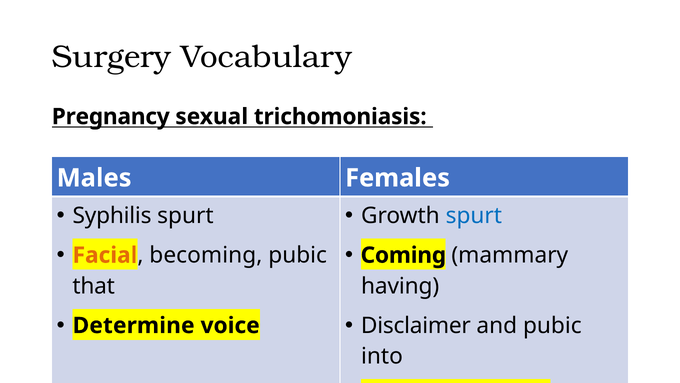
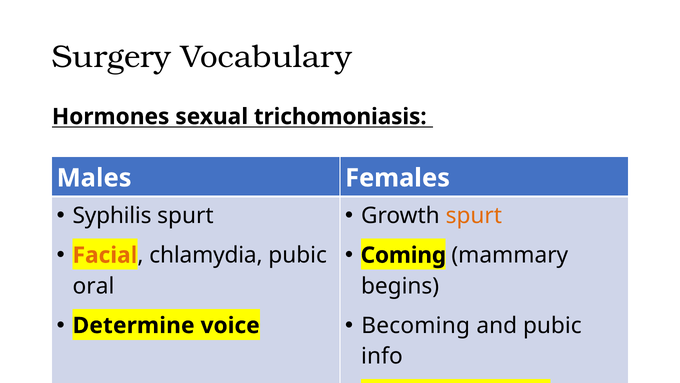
Pregnancy: Pregnancy -> Hormones
spurt at (474, 216) colour: blue -> orange
becoming: becoming -> chlamydia
that: that -> oral
having: having -> begins
Disclaimer: Disclaimer -> Becoming
into: into -> info
